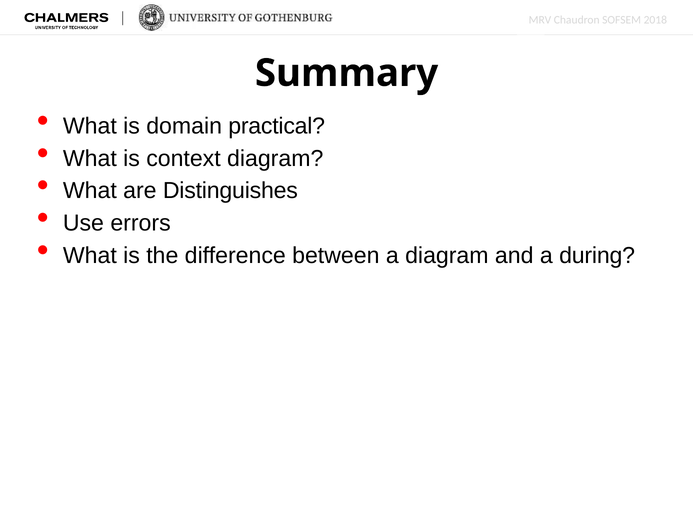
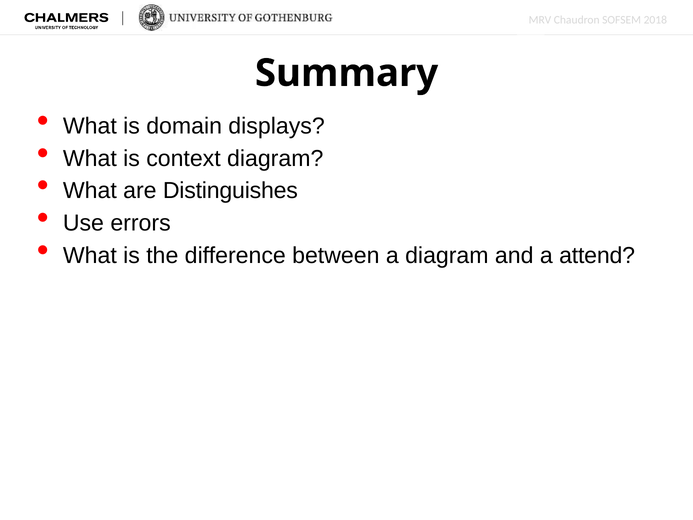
practical: practical -> displays
during: during -> attend
